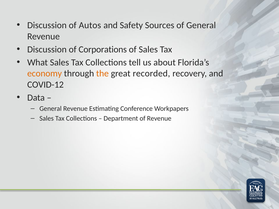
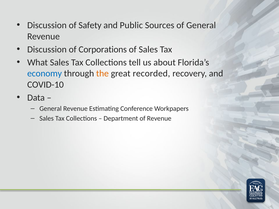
Autos: Autos -> Safety
Safety: Safety -> Public
economy colour: orange -> blue
COVID-12: COVID-12 -> COVID-10
